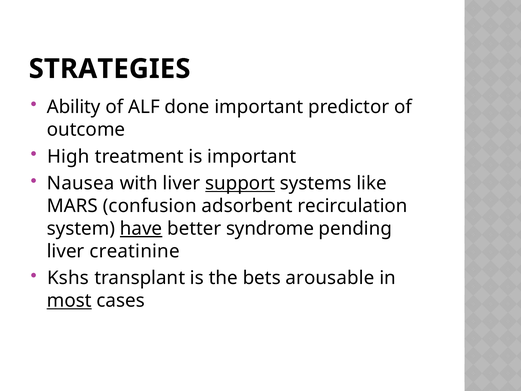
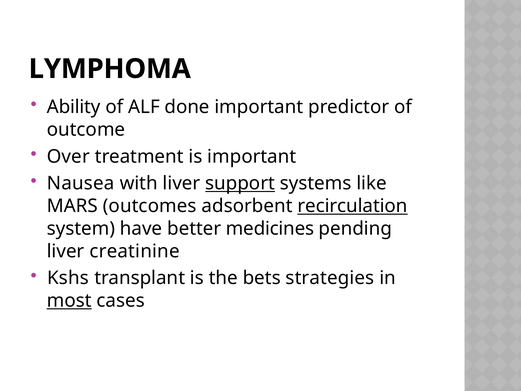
STRATEGIES: STRATEGIES -> LYMPHOMA
High: High -> Over
confusion: confusion -> outcomes
recirculation underline: none -> present
have underline: present -> none
syndrome: syndrome -> medicines
arousable: arousable -> strategies
